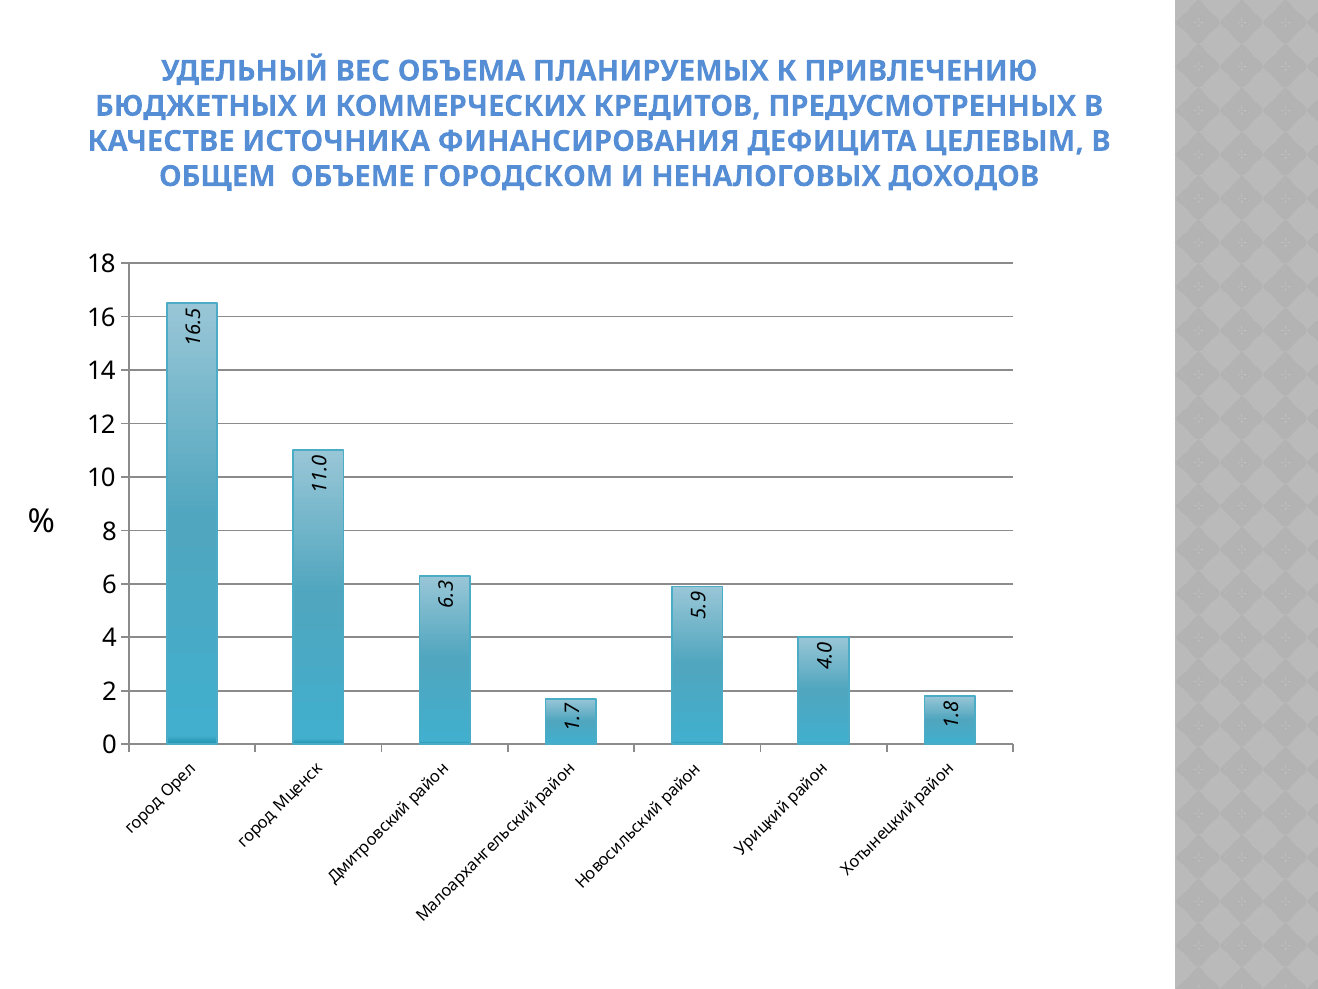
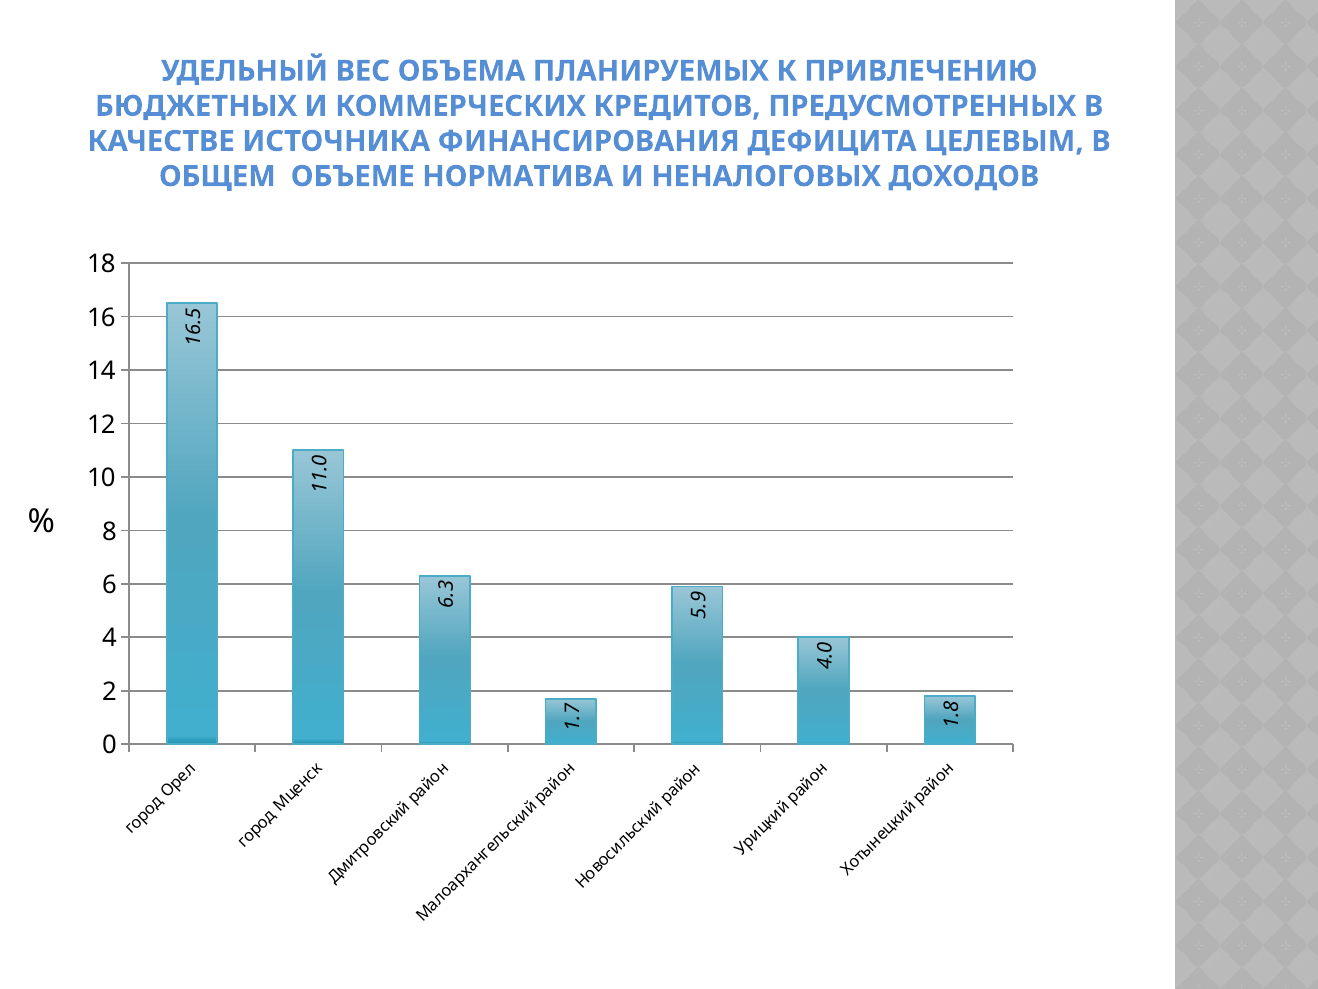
ГОРОДСКОМ: ГОРОДСКОМ -> НОРМАТИВА
